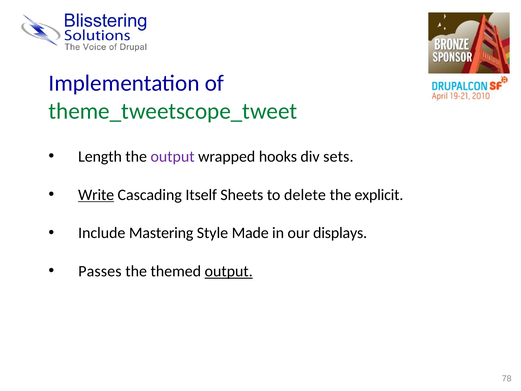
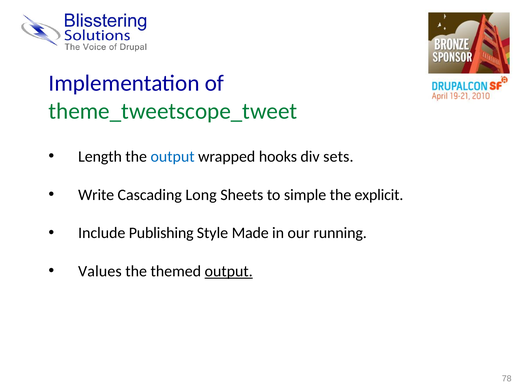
output at (173, 157) colour: purple -> blue
Write underline: present -> none
Itself: Itself -> Long
delete: delete -> simple
Mastering: Mastering -> Publishing
displays: displays -> running
Passes: Passes -> Values
